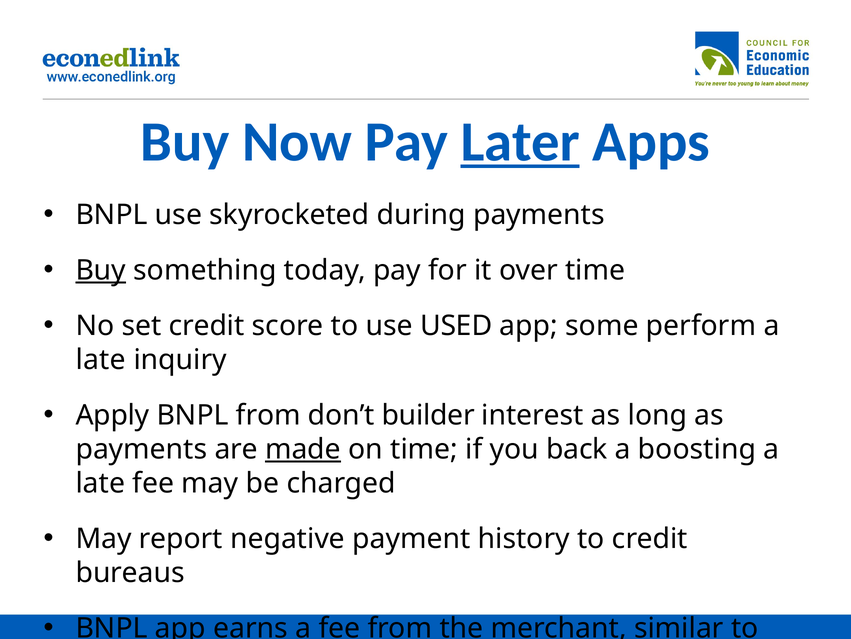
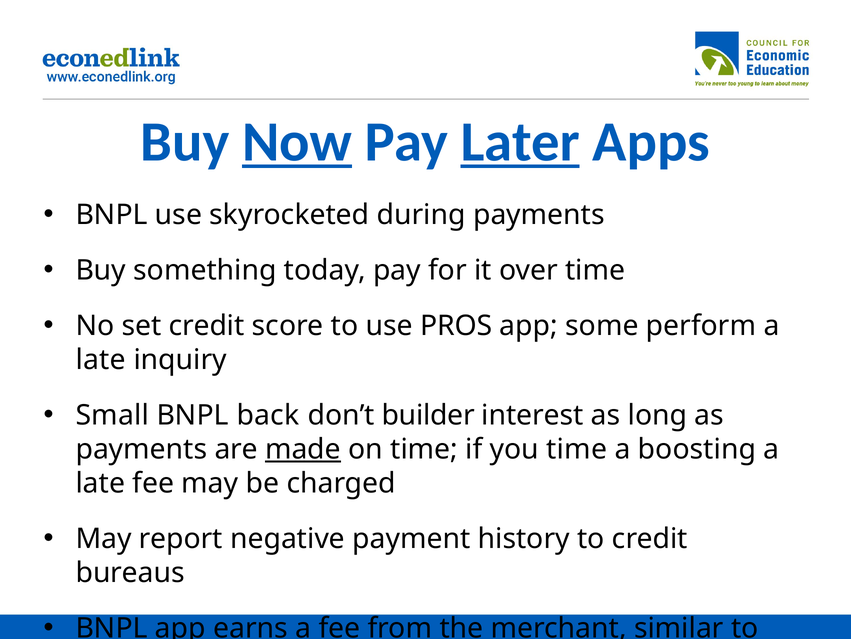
Now underline: none -> present
Buy at (101, 270) underline: present -> none
USED: USED -> PROS
Apply: Apply -> Small
BNPL from: from -> back
you back: back -> time
